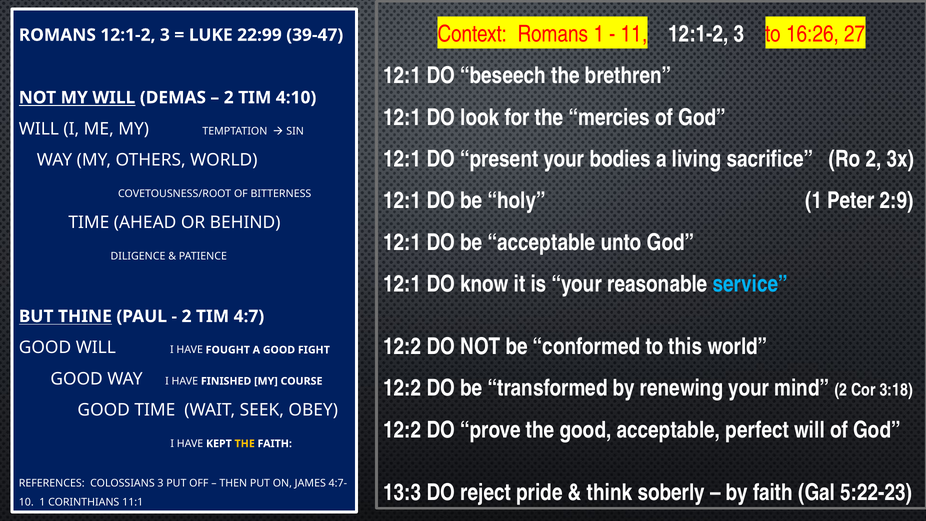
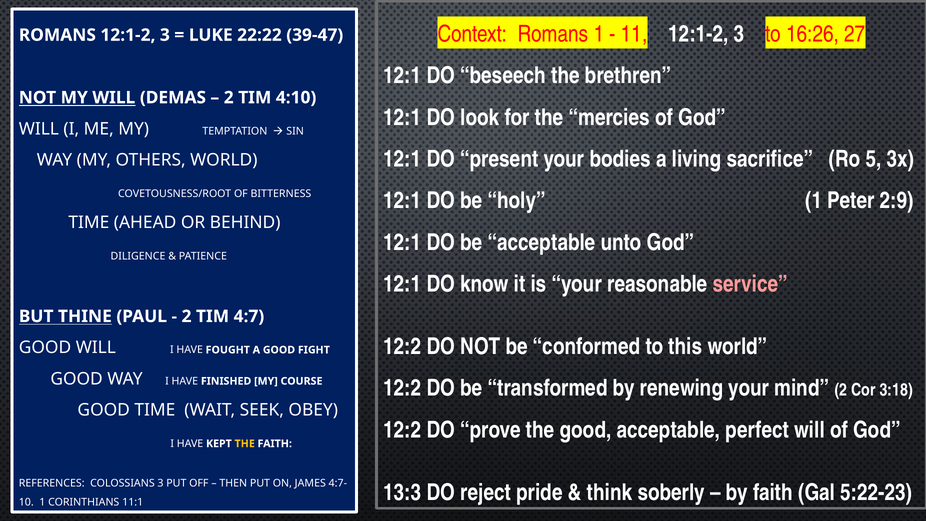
22:99: 22:99 -> 22:22
Ro 2: 2 -> 5
service colour: light blue -> pink
